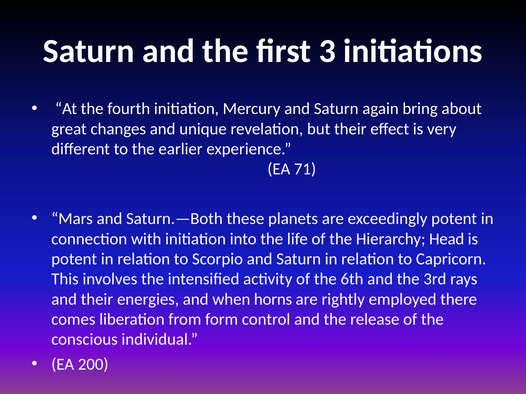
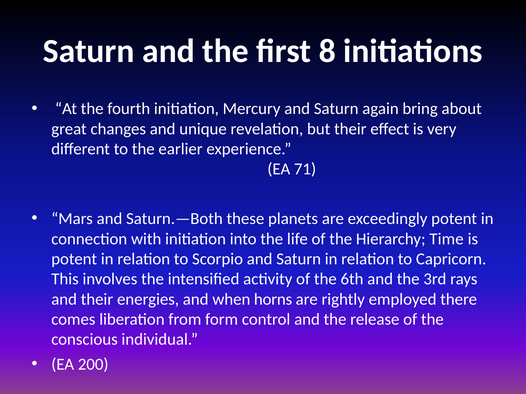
3: 3 -> 8
Head: Head -> Time
